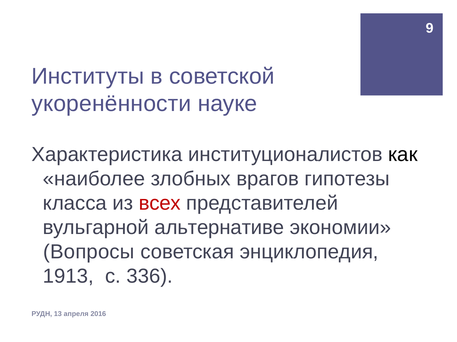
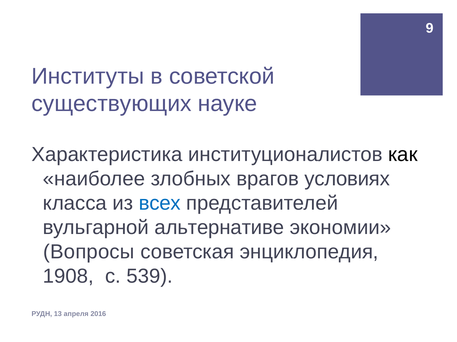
укоренённости: укоренённости -> существующих
гипотезы: гипотезы -> условиях
всех colour: red -> blue
1913: 1913 -> 1908
336: 336 -> 539
